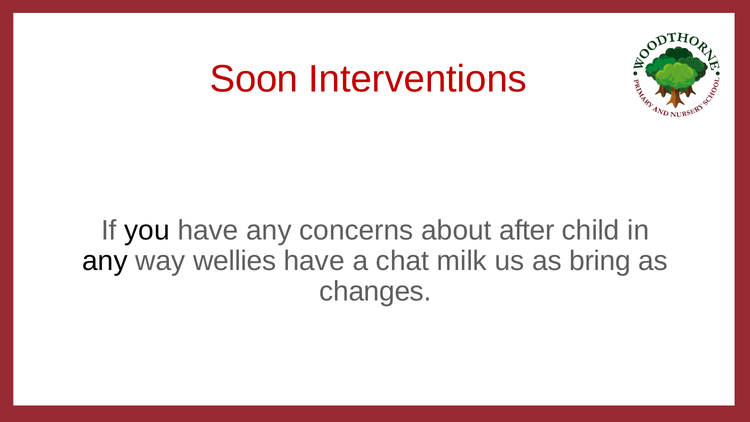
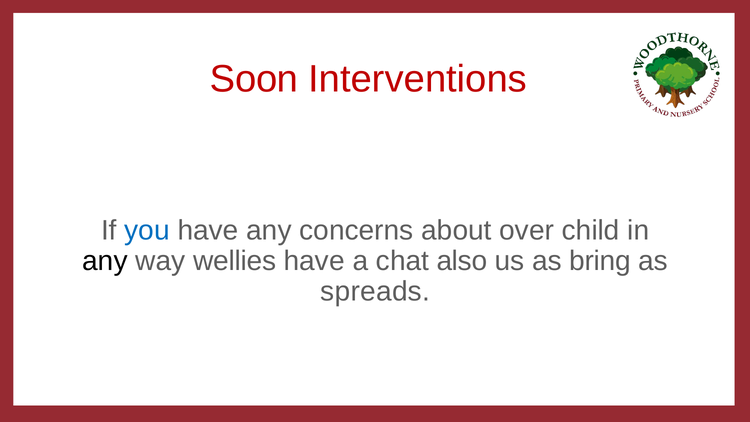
you colour: black -> blue
after: after -> over
milk: milk -> also
changes: changes -> spreads
